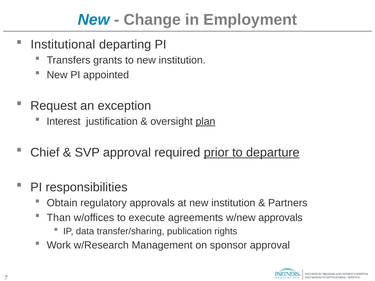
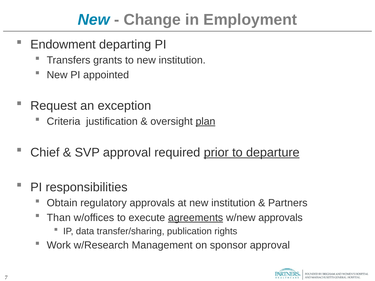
Institutional: Institutional -> Endowment
Interest: Interest -> Criteria
agreements underline: none -> present
